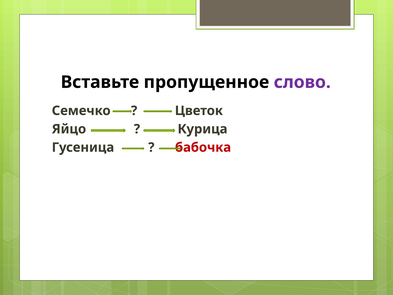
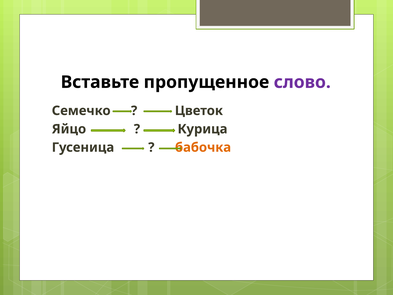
бабочка colour: red -> orange
